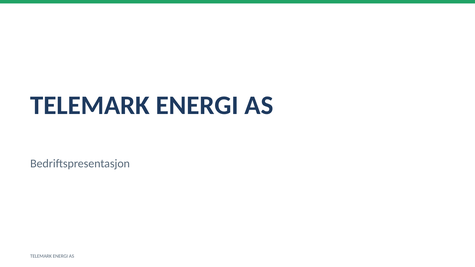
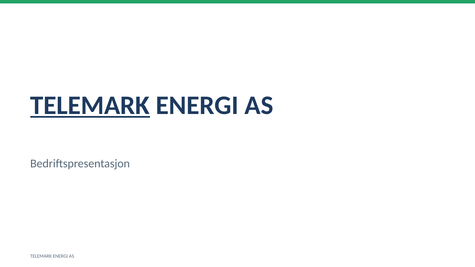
TELEMARK at (90, 105) underline: none -> present
